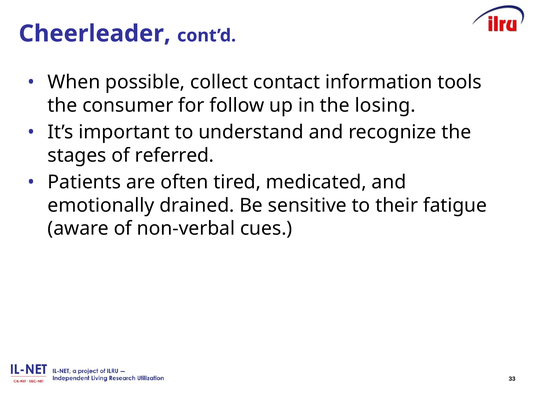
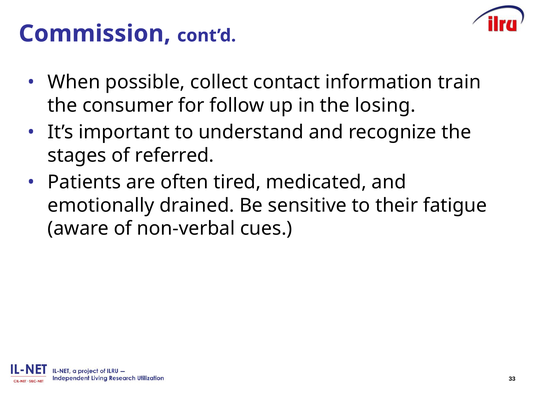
Cheerleader: Cheerleader -> Commission
tools: tools -> train
